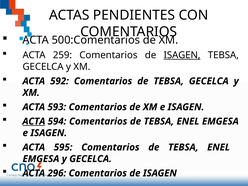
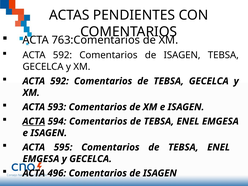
500:Comentarios: 500:Comentarios -> 763:Comentarios
259 at (62, 55): 259 -> 592
ISAGEN at (182, 55) underline: present -> none
296: 296 -> 496
